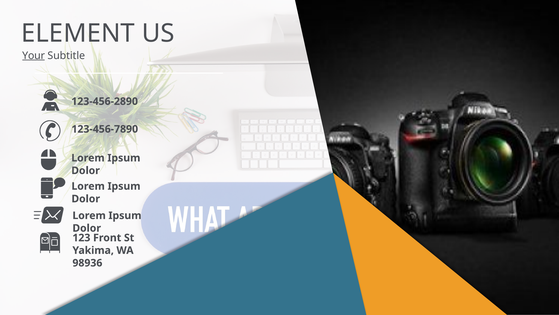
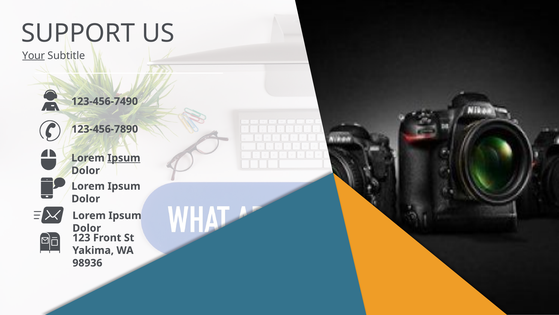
ELEMENT: ELEMENT -> SUPPORT
123-456-2890: 123-456-2890 -> 123-456-7490
Ipsum at (124, 158) underline: none -> present
